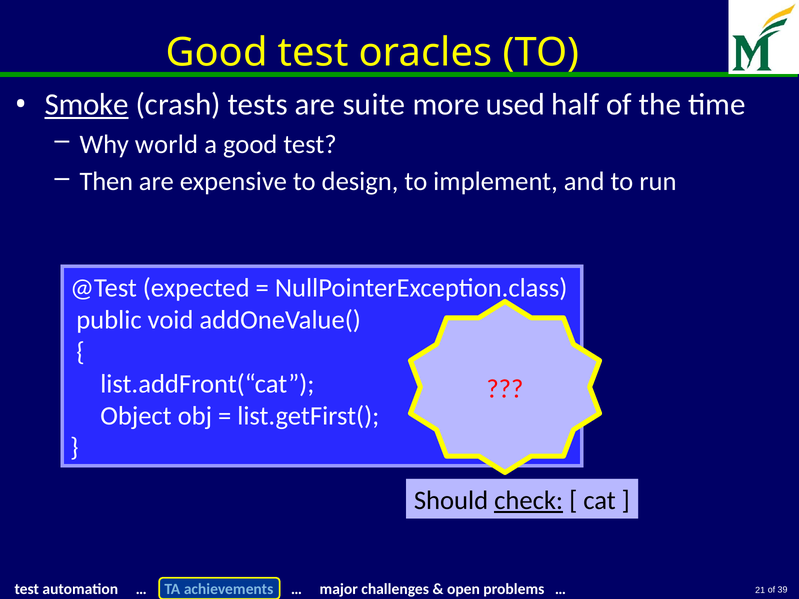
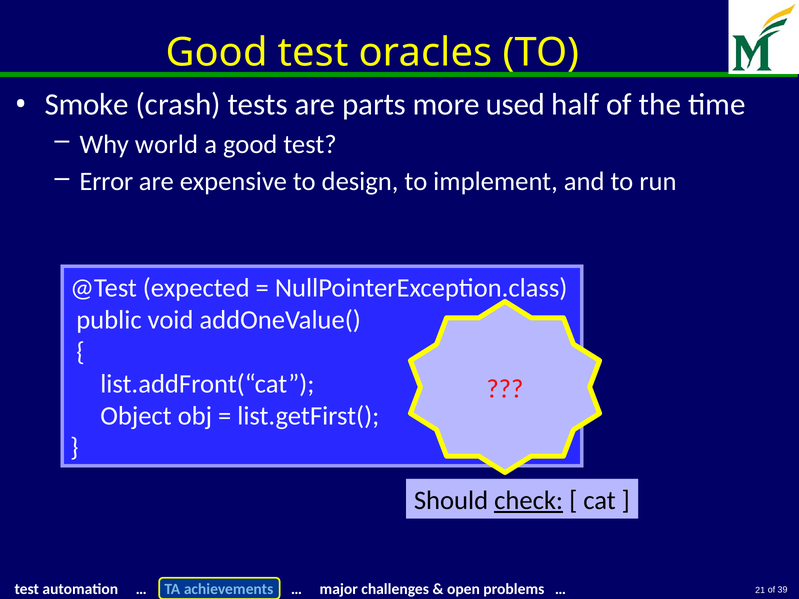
Smoke underline: present -> none
suite: suite -> parts
Then: Then -> Error
